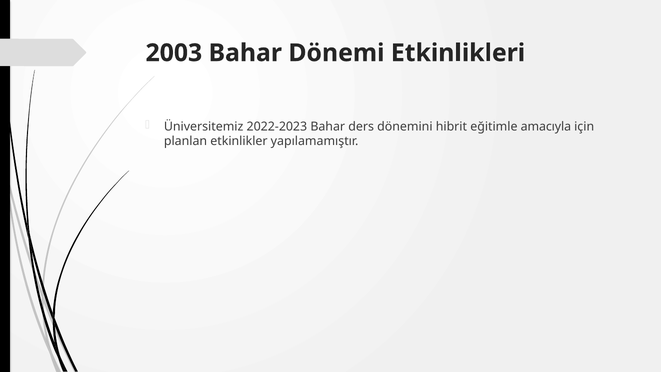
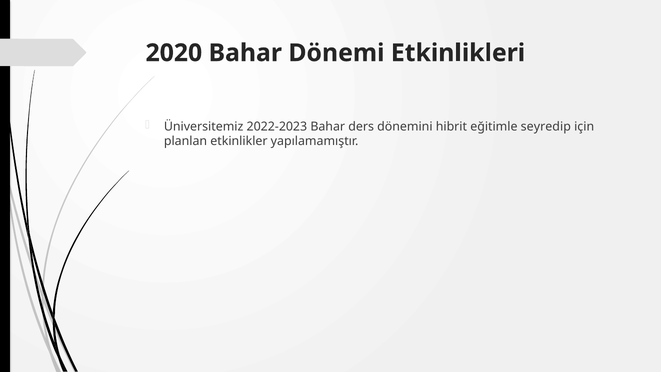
2003: 2003 -> 2020
amacıyla: amacıyla -> seyredip
